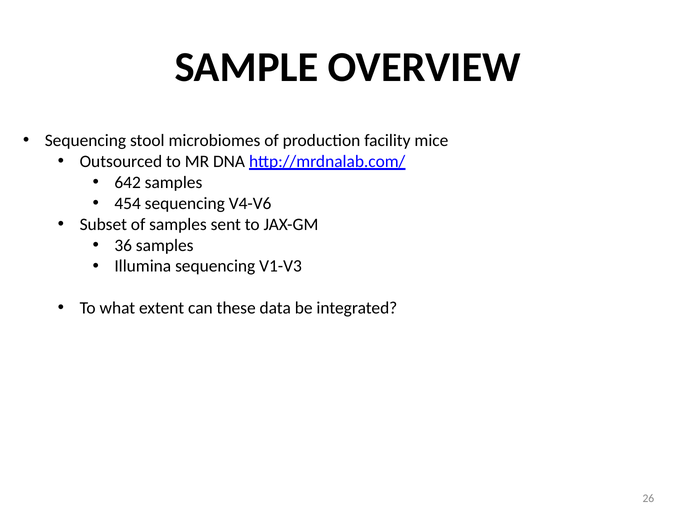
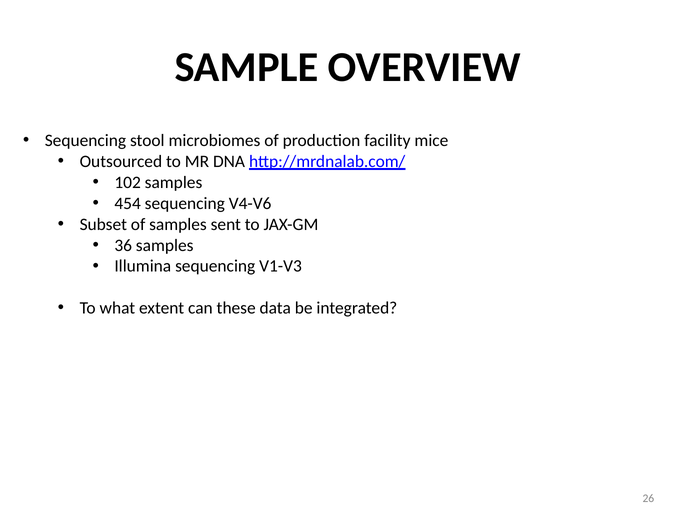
642: 642 -> 102
